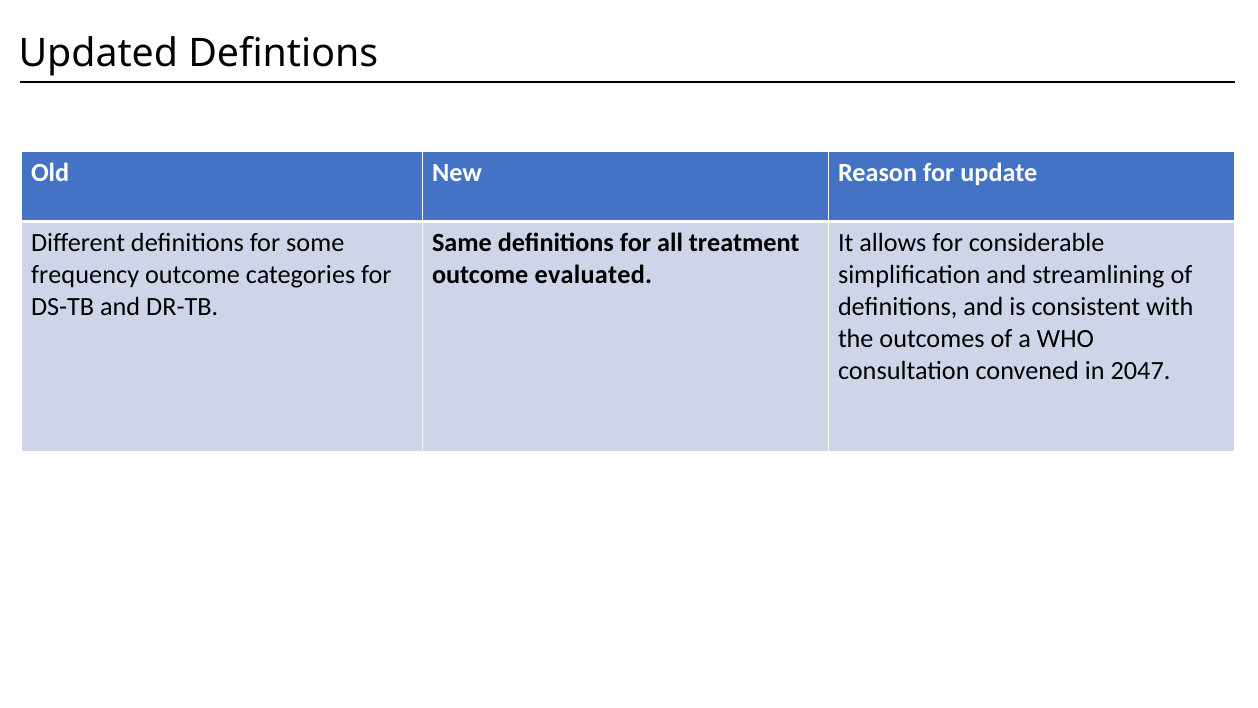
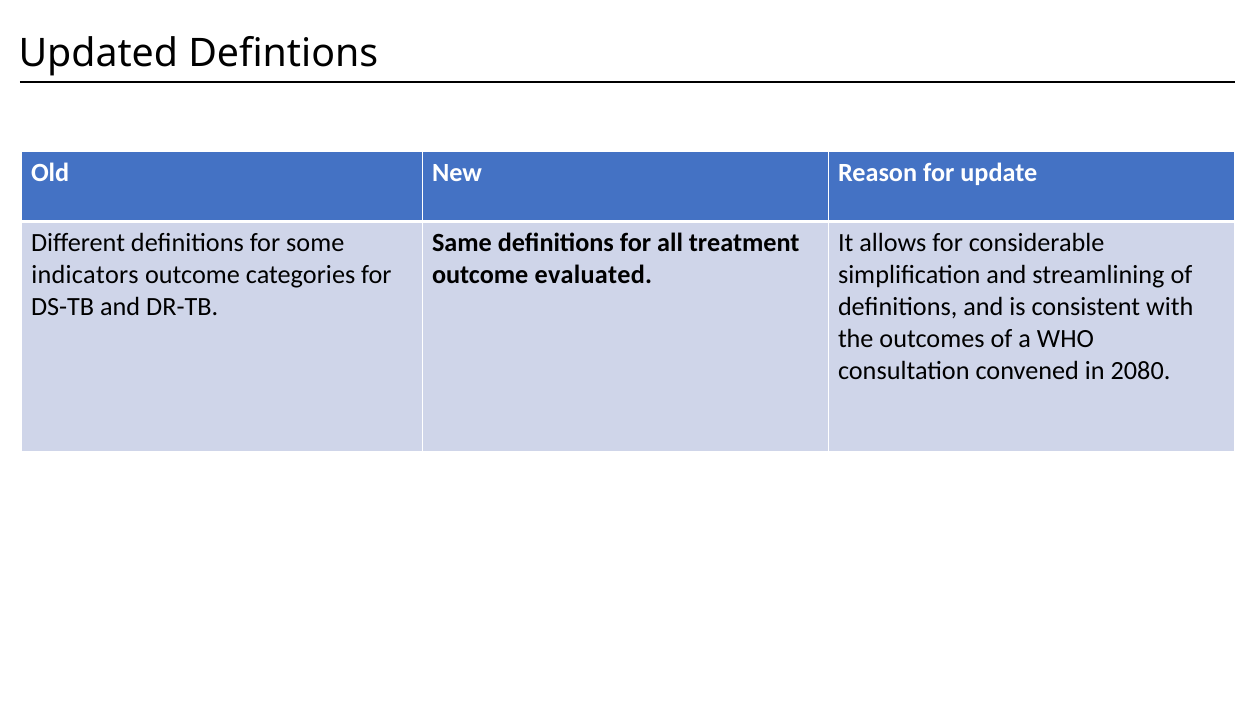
frequency: frequency -> indicators
2047: 2047 -> 2080
